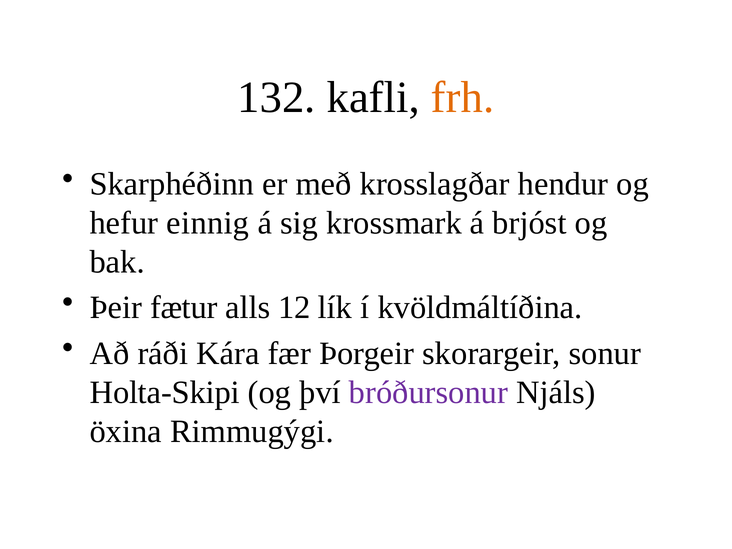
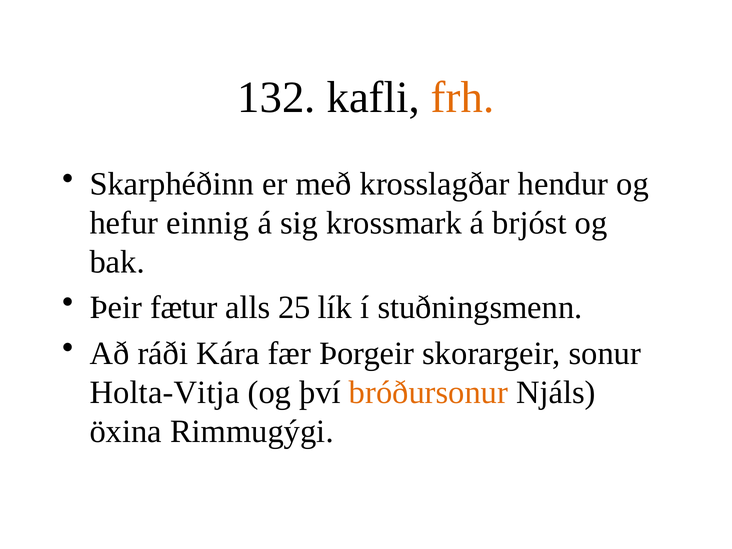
12: 12 -> 25
kvöldmáltíðina: kvöldmáltíðina -> stuðningsmenn
Holta-Skipi: Holta-Skipi -> Holta-Vitja
bróðursonur colour: purple -> orange
